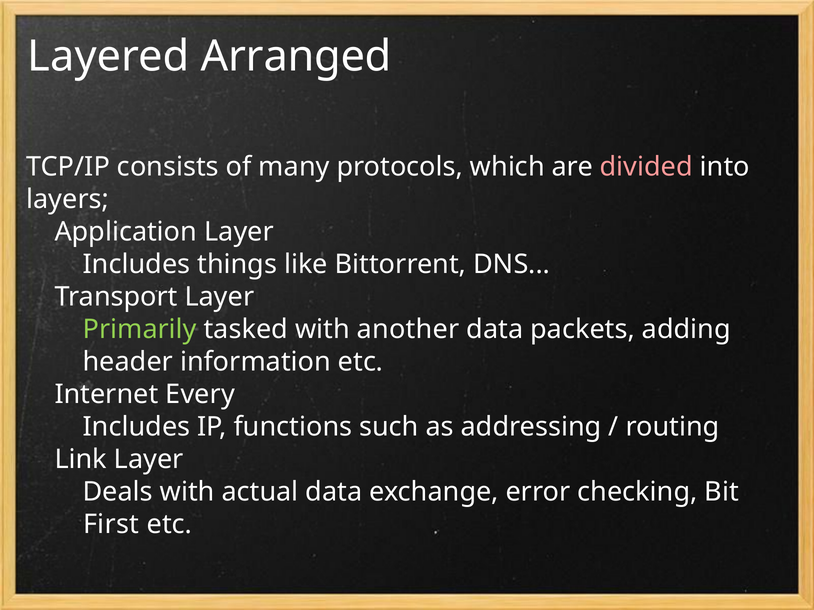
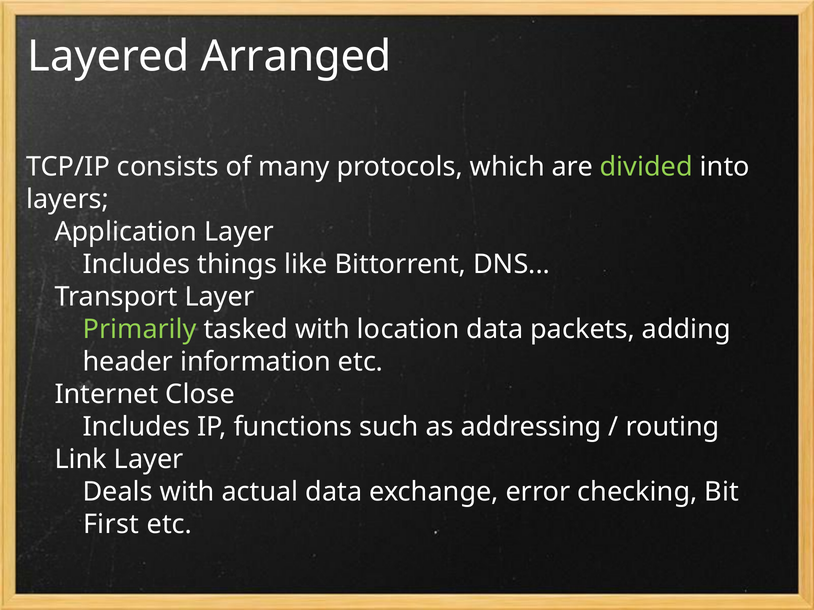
divided colour: pink -> light green
another: another -> location
Every: Every -> Close
